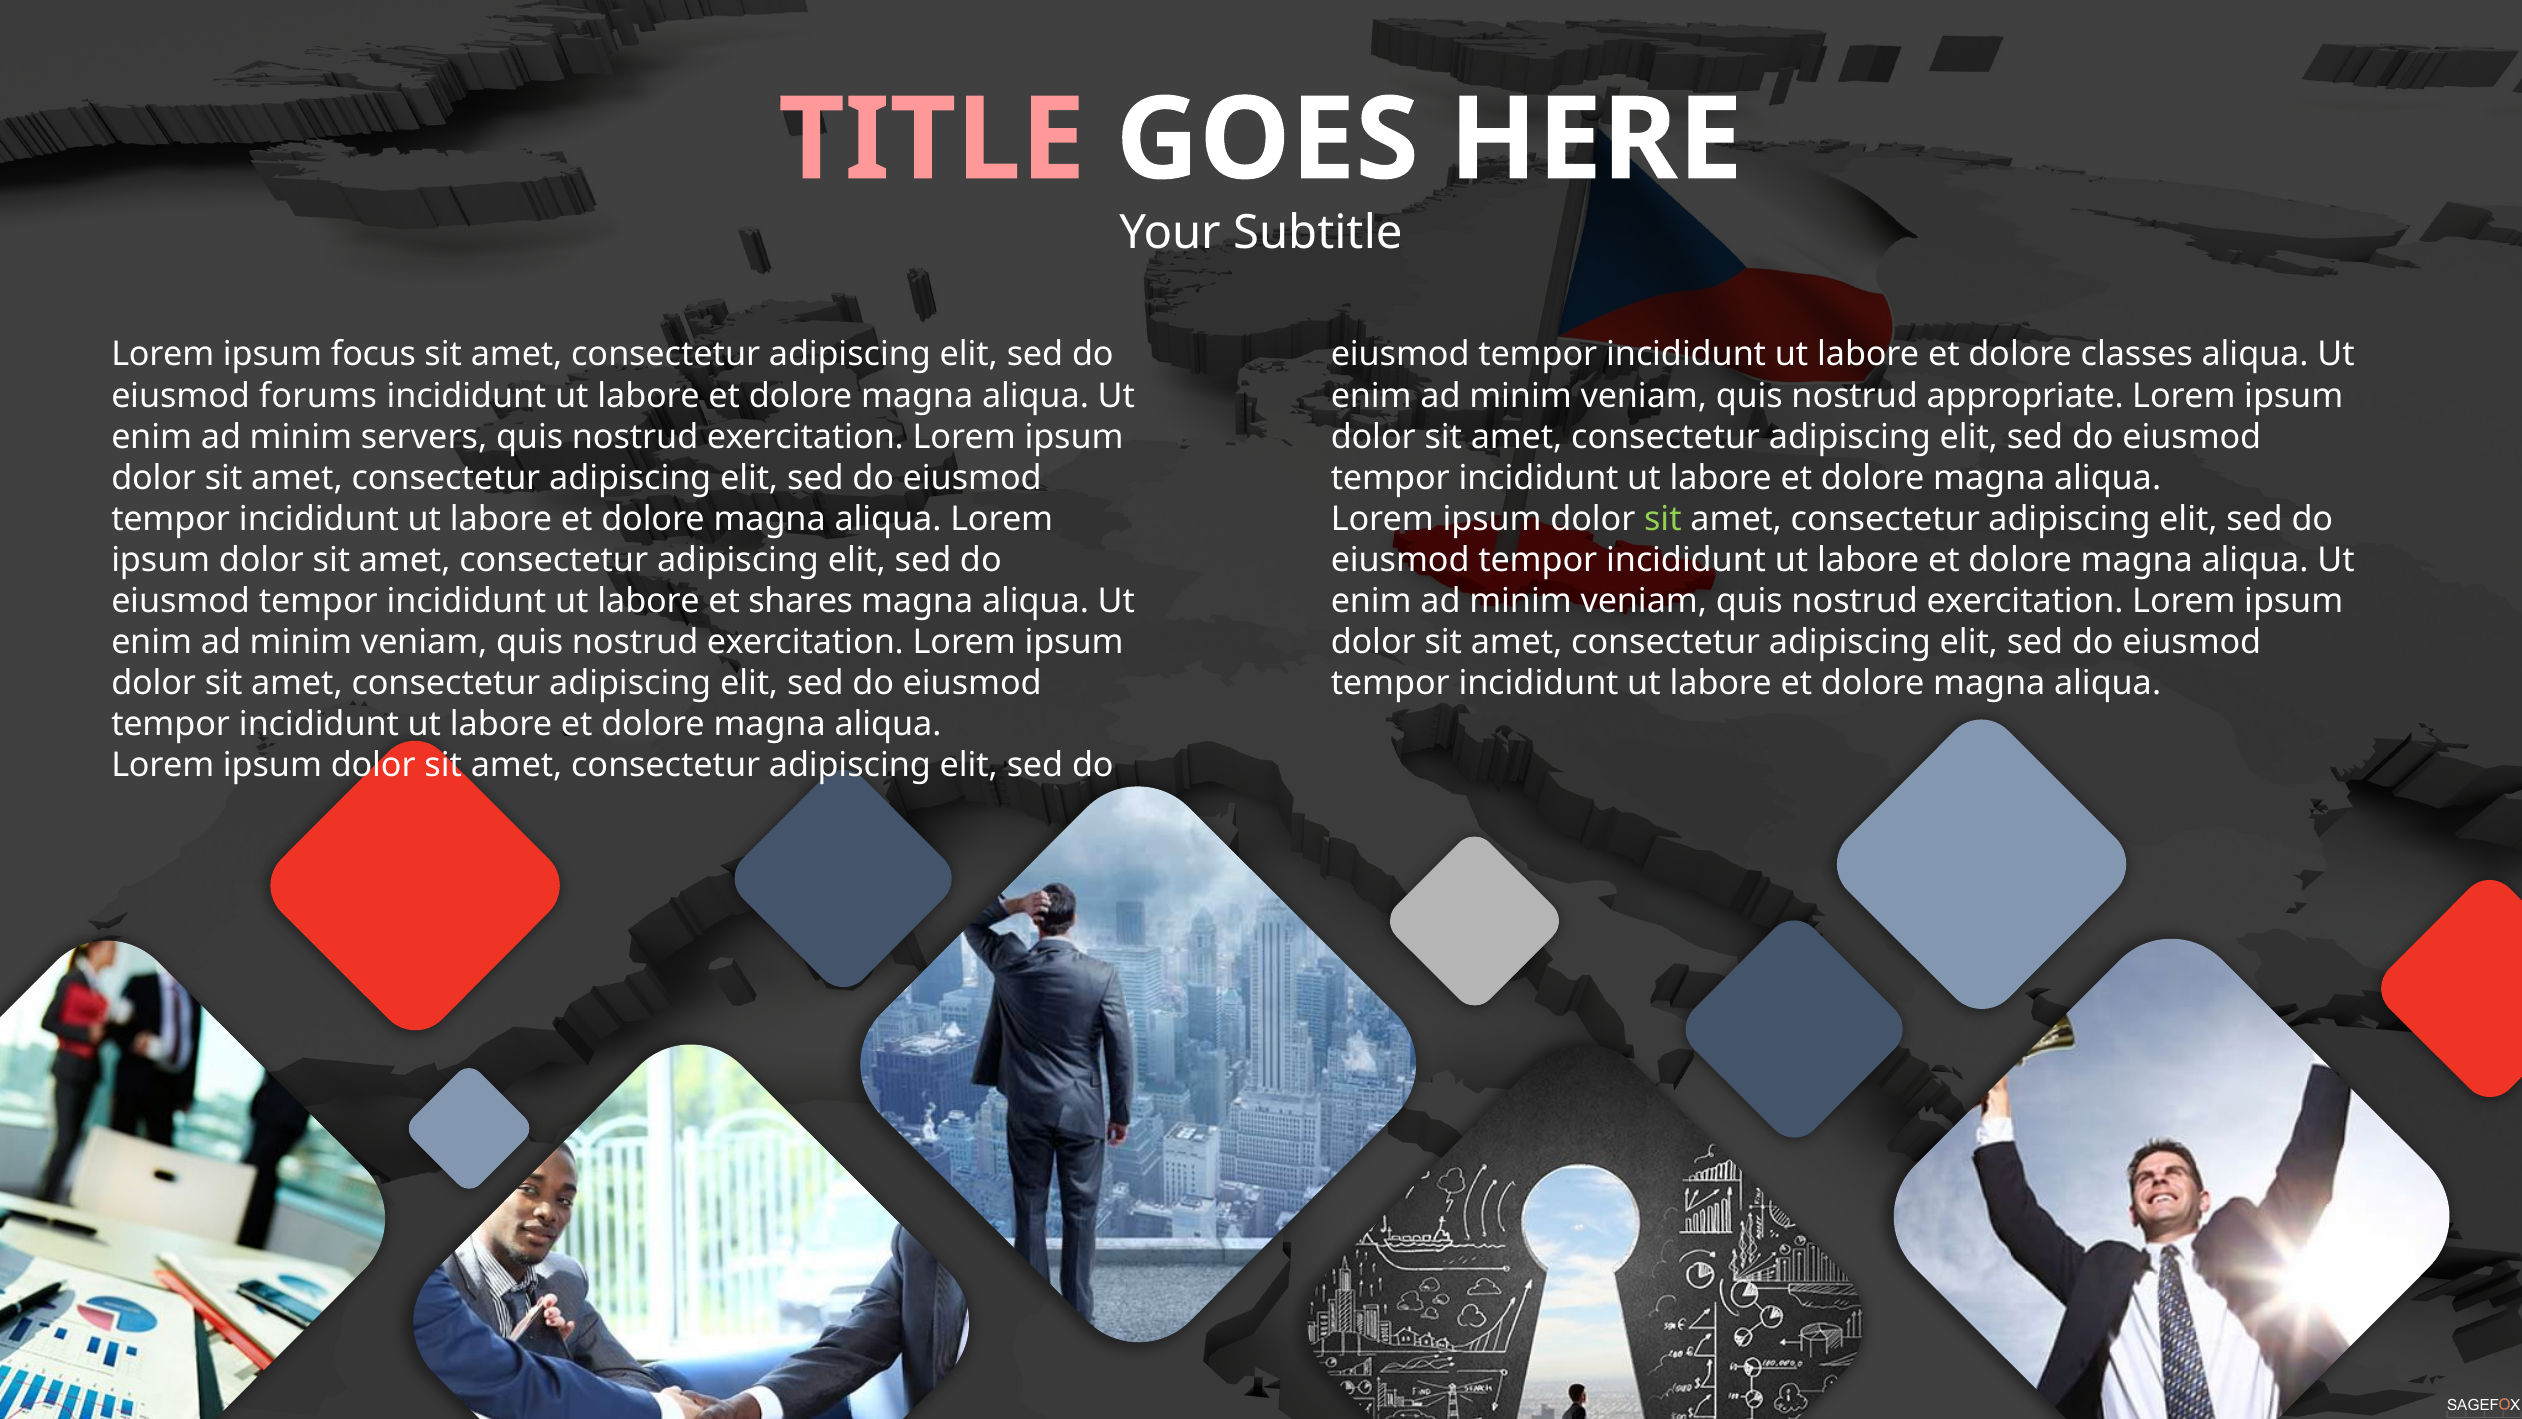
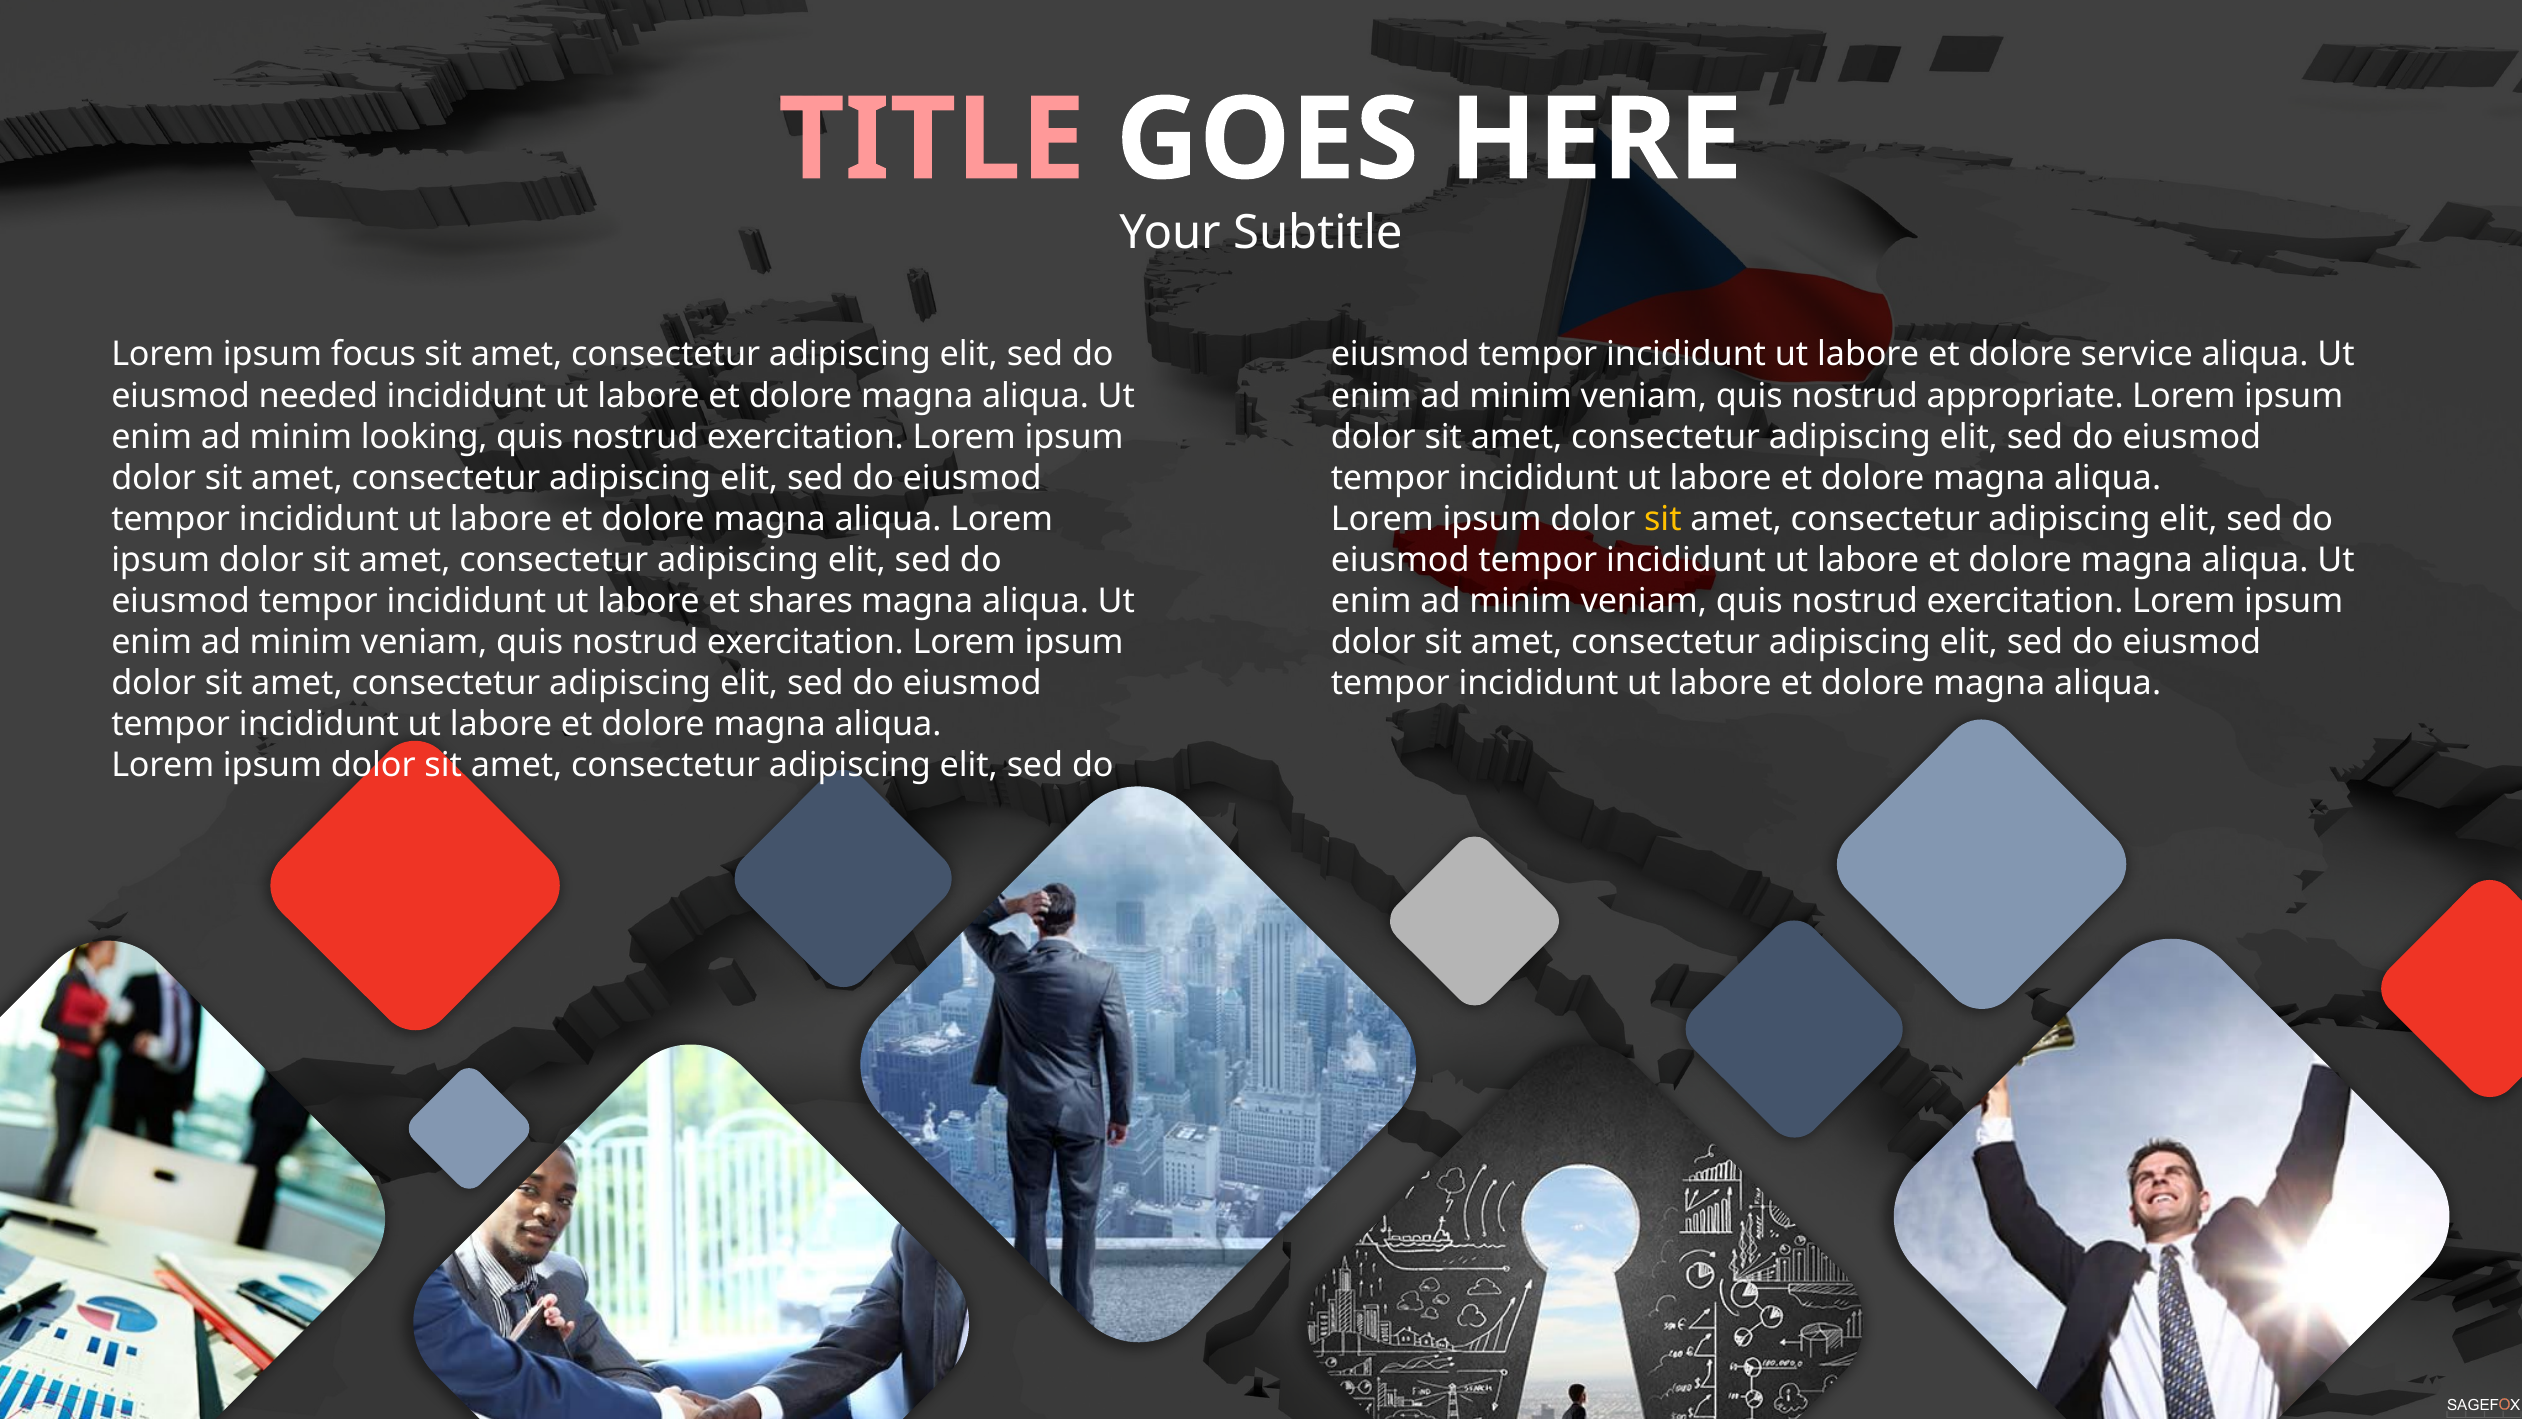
classes: classes -> service
forums: forums -> needed
servers: servers -> looking
sit at (1663, 519) colour: light green -> yellow
